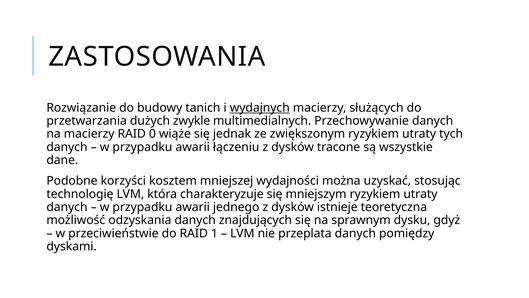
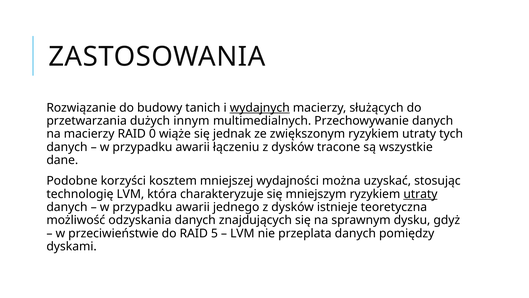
zwykle: zwykle -> innym
utraty at (420, 194) underline: none -> present
1: 1 -> 5
